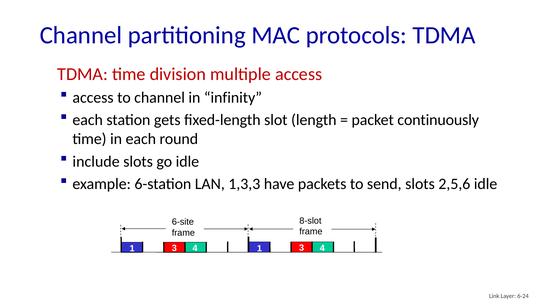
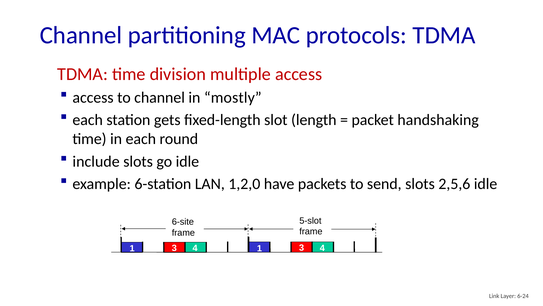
infinity: infinity -> mostly
continuously: continuously -> handshaking
1,3,3: 1,3,3 -> 1,2,0
8-slot: 8-slot -> 5-slot
